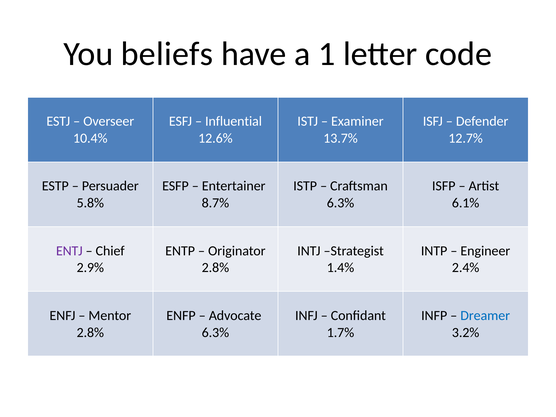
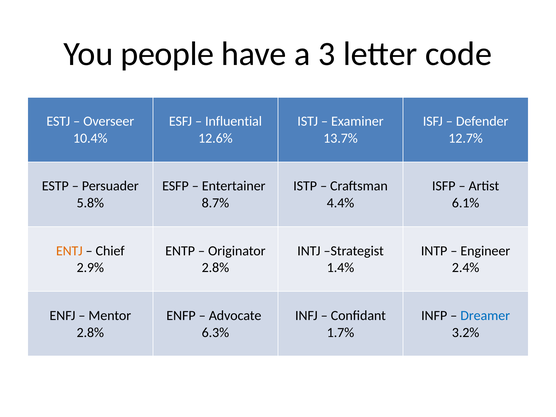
beliefs: beliefs -> people
1: 1 -> 3
6.3% at (341, 203): 6.3% -> 4.4%
ENTJ colour: purple -> orange
